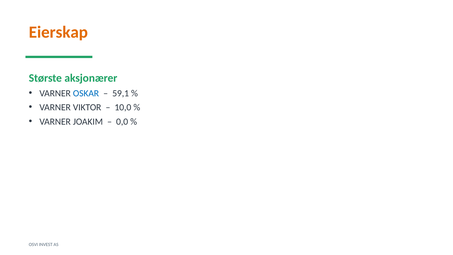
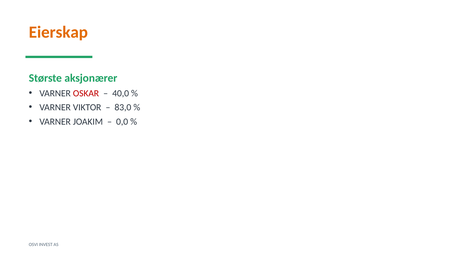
OSKAR colour: blue -> red
59,1: 59,1 -> 40,0
10,0: 10,0 -> 83,0
